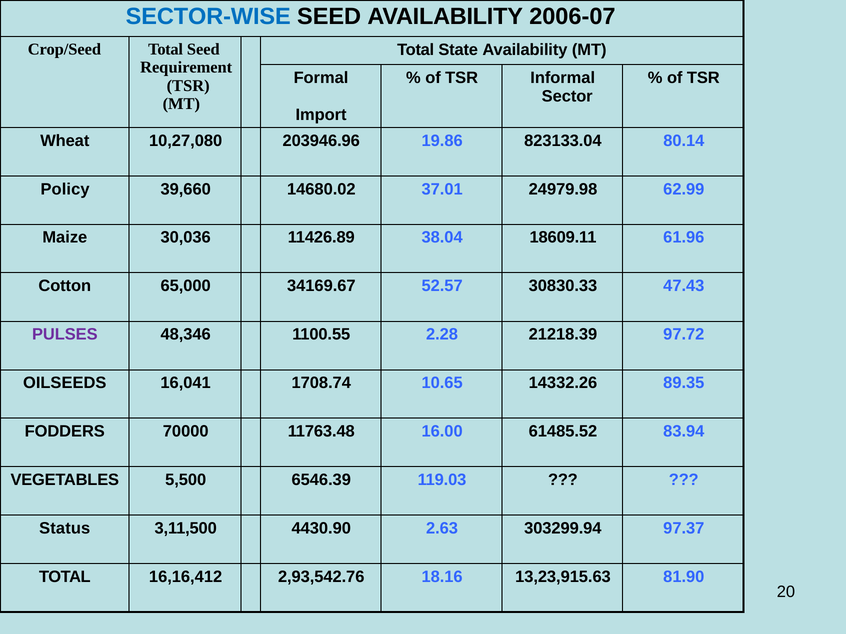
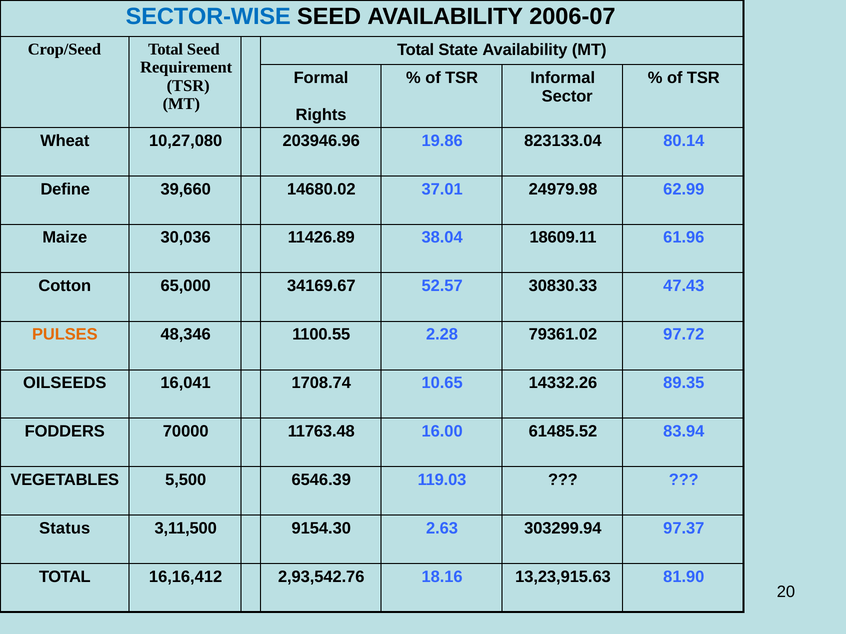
Import: Import -> Rights
Policy: Policy -> Define
PULSES colour: purple -> orange
21218.39: 21218.39 -> 79361.02
4430.90: 4430.90 -> 9154.30
